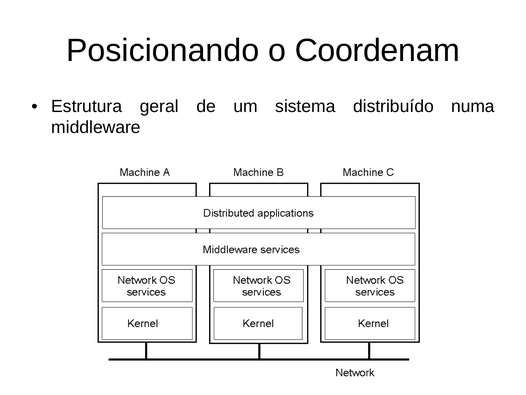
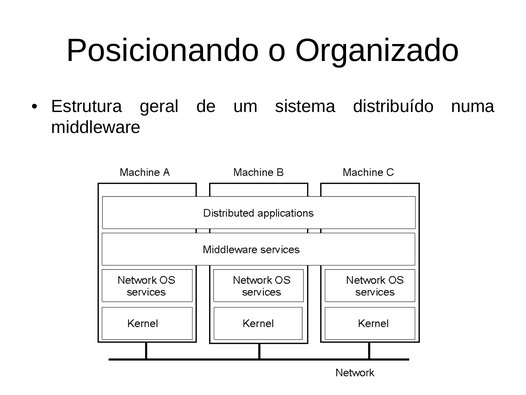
Coordenam: Coordenam -> Organizado
